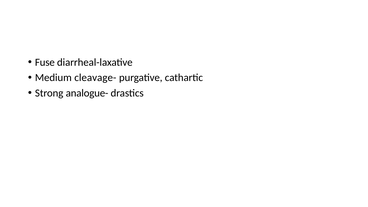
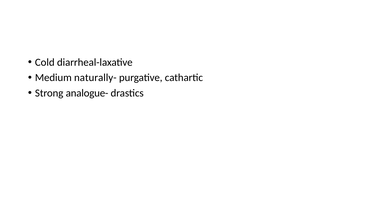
Fuse: Fuse -> Cold
cleavage-: cleavage- -> naturally-
